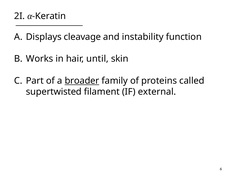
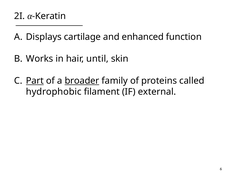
cleavage: cleavage -> cartilage
instability: instability -> enhanced
Part underline: none -> present
supertwisted: supertwisted -> hydrophobic
